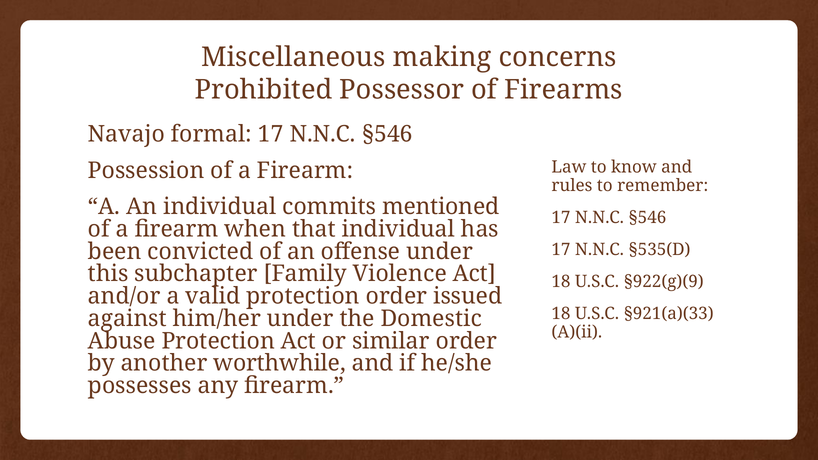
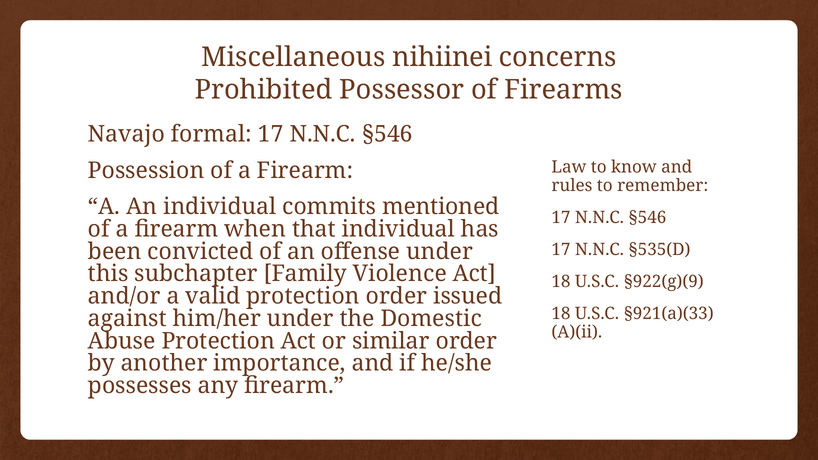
making: making -> nihiinei
worthwhile: worthwhile -> importance
